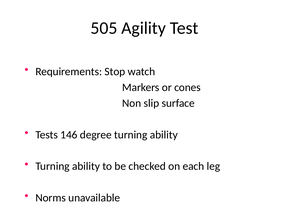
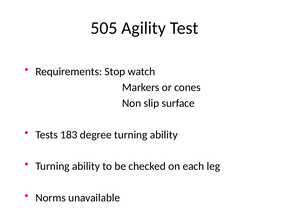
146: 146 -> 183
